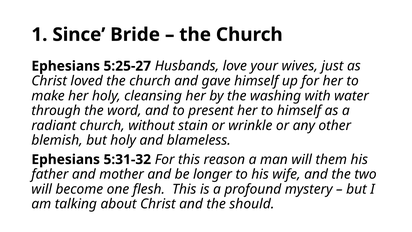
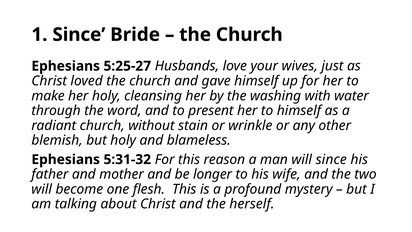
will them: them -> since
should: should -> herself
